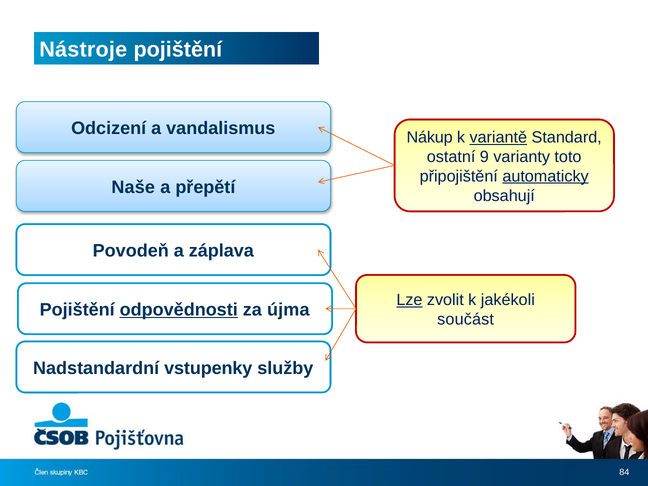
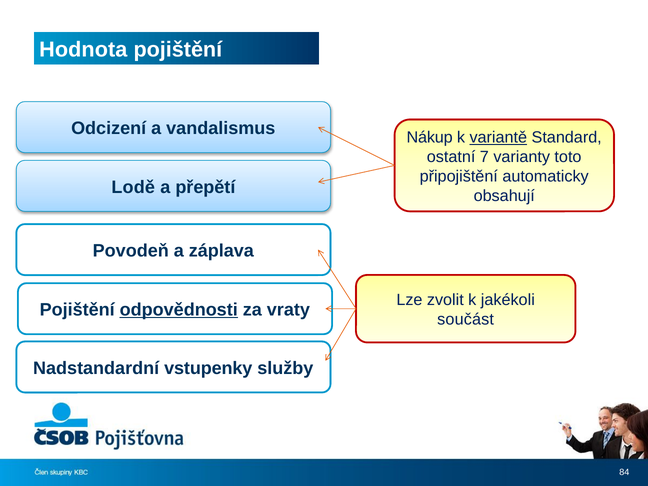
Nástroje: Nástroje -> Hodnota
9: 9 -> 7
automaticky underline: present -> none
Naše: Naše -> Lodě
Lze underline: present -> none
újma: újma -> vraty
